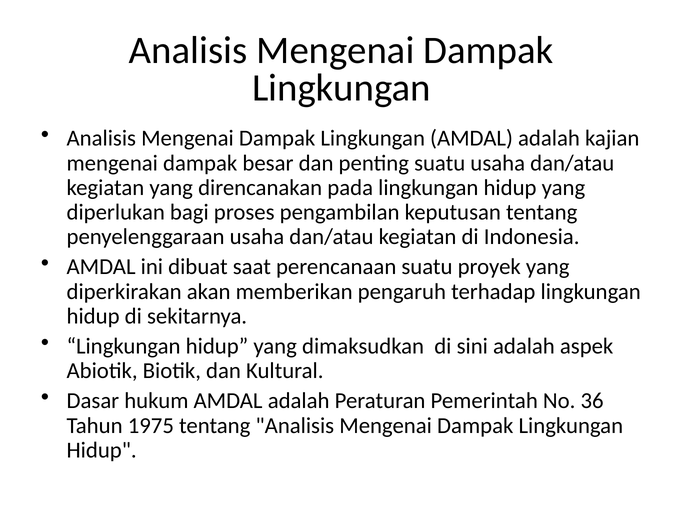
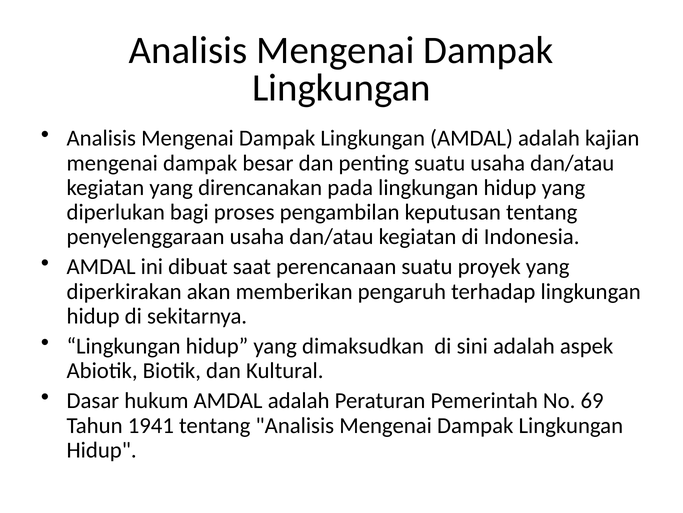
36: 36 -> 69
1975: 1975 -> 1941
